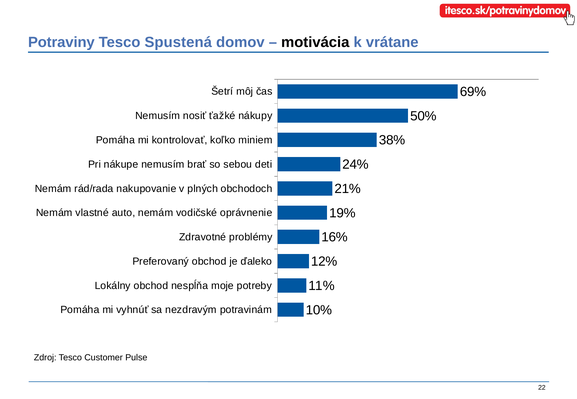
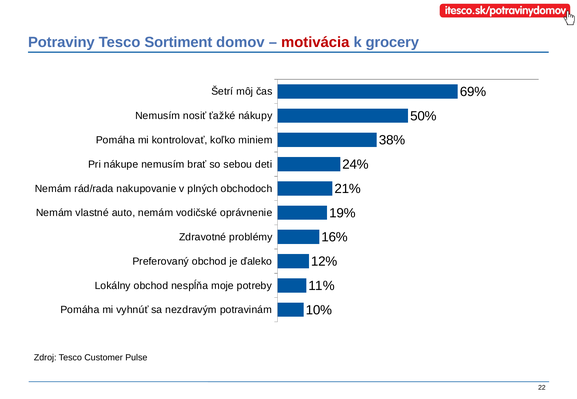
Spustená: Spustená -> Sortiment
motivácia colour: black -> red
vrátane: vrátane -> grocery
